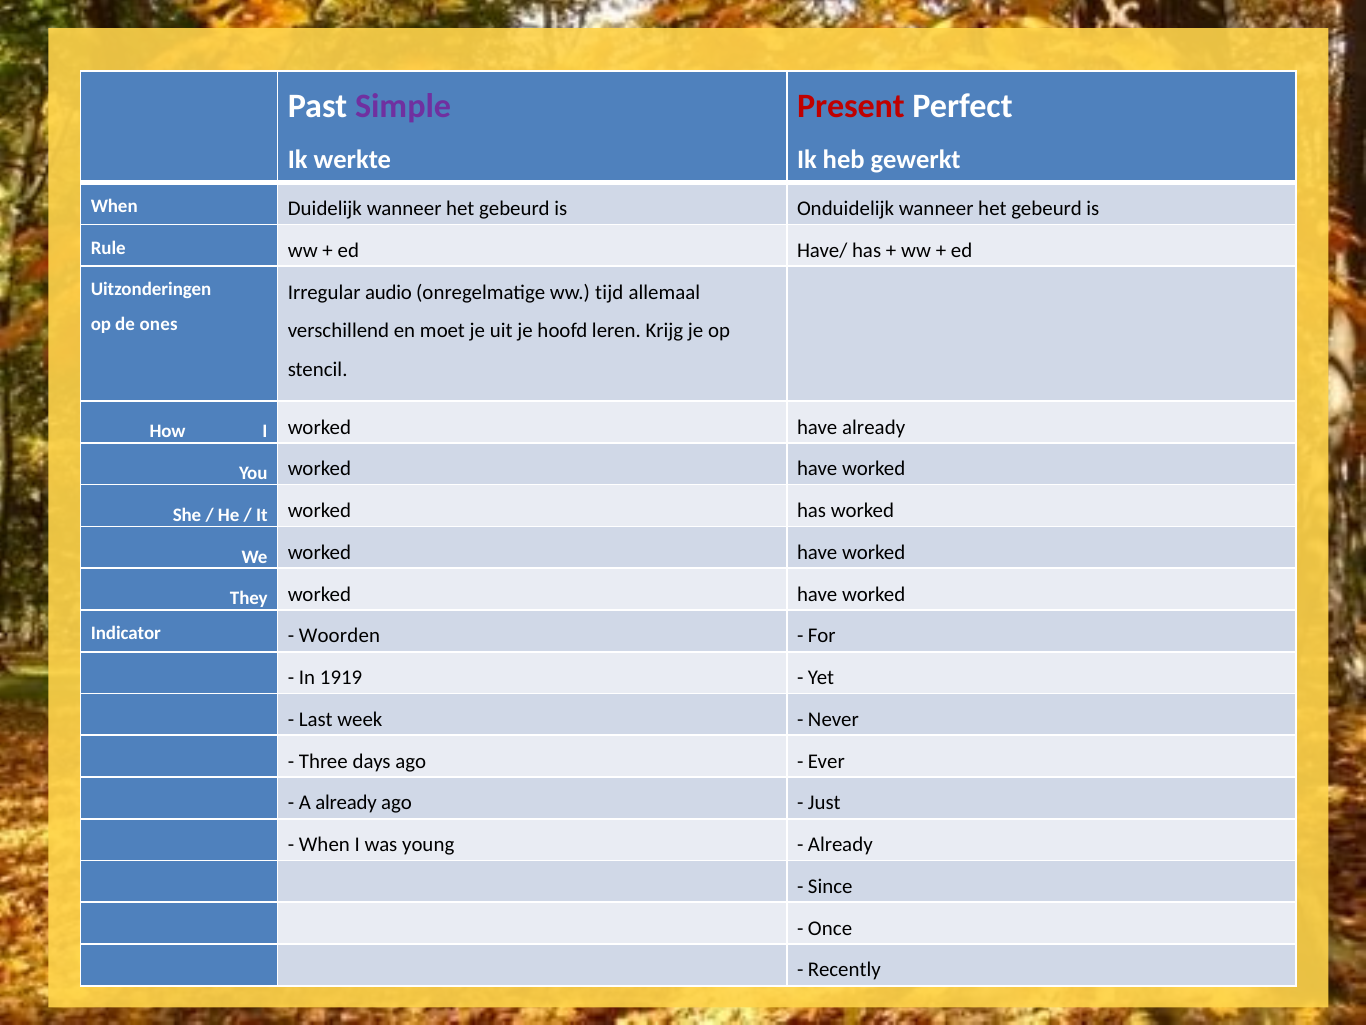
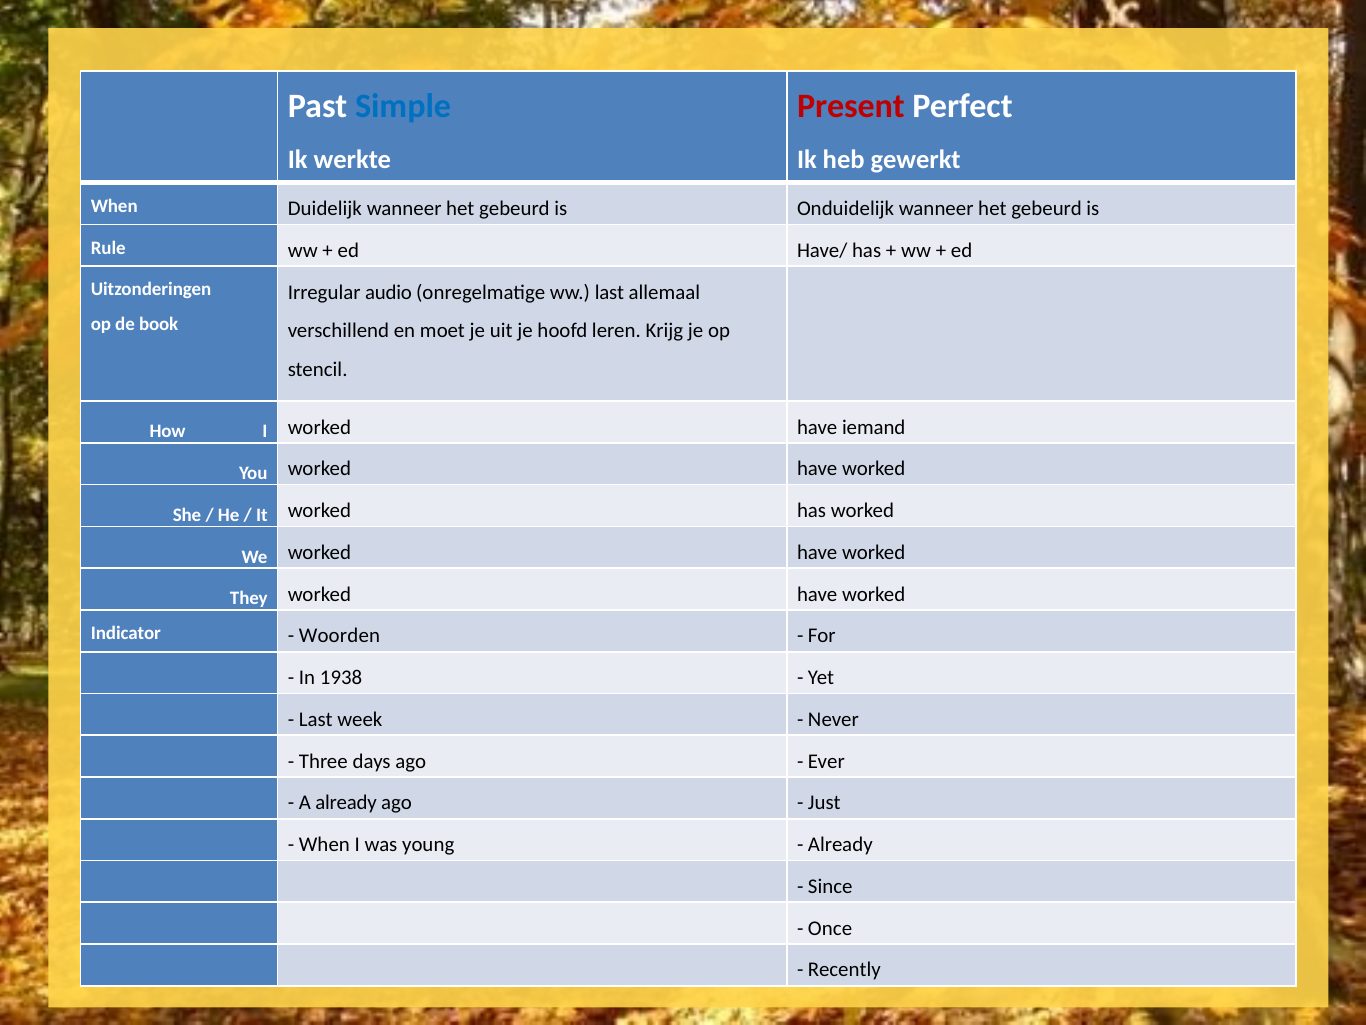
Simple colour: purple -> blue
ww tijd: tijd -> last
ones: ones -> book
have already: already -> iemand
1919: 1919 -> 1938
